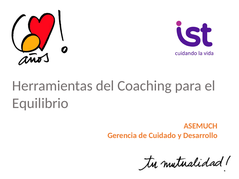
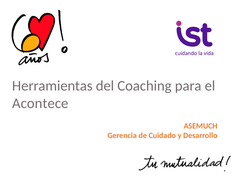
Equilibrio: Equilibrio -> Acontece
